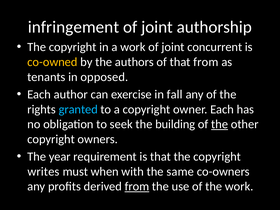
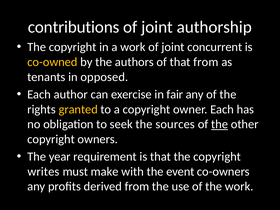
infringement: infringement -> contributions
fall: fall -> fair
granted colour: light blue -> yellow
building: building -> sources
when: when -> make
same: same -> event
from at (137, 186) underline: present -> none
